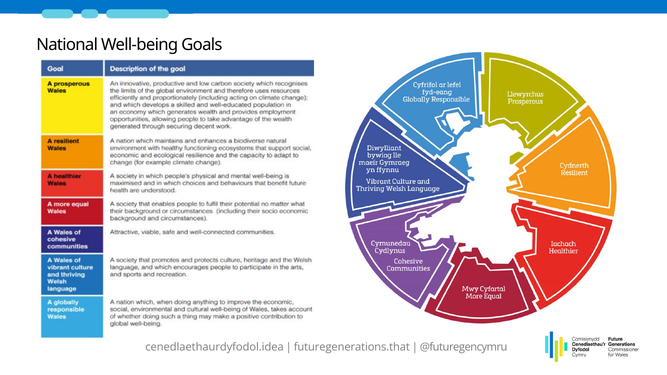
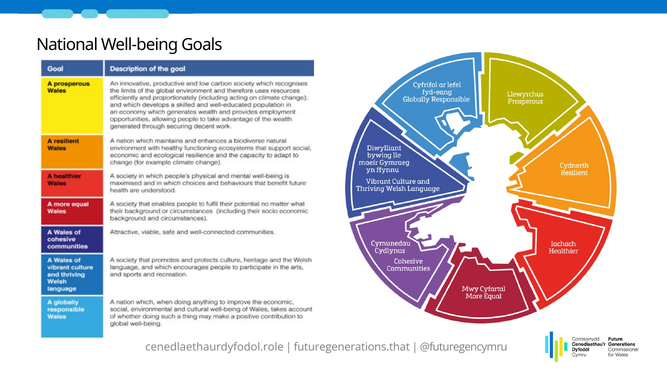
cenedlaethaurdyfodol.idea: cenedlaethaurdyfodol.idea -> cenedlaethaurdyfodol.role
